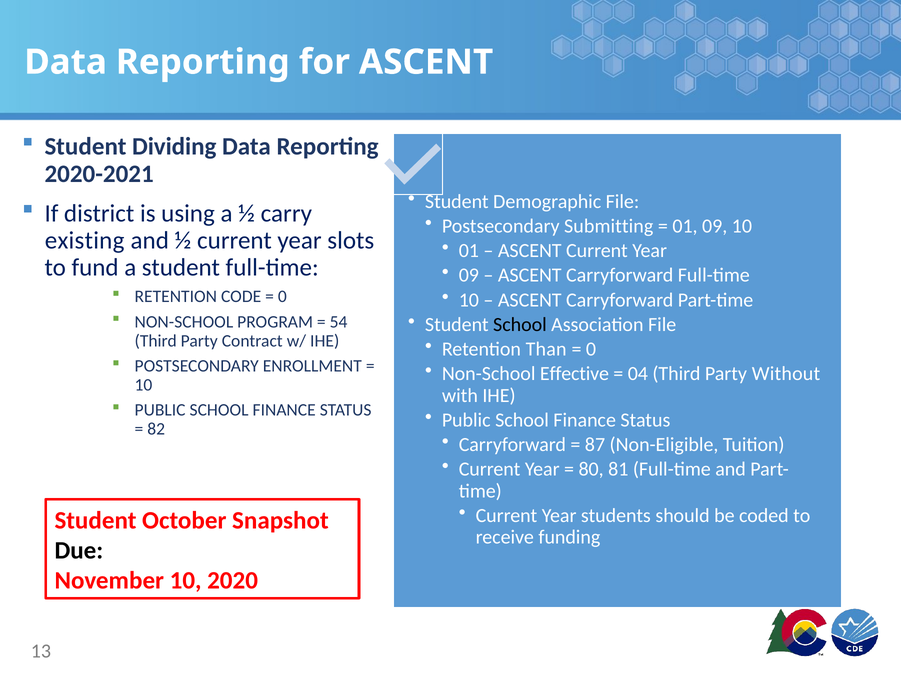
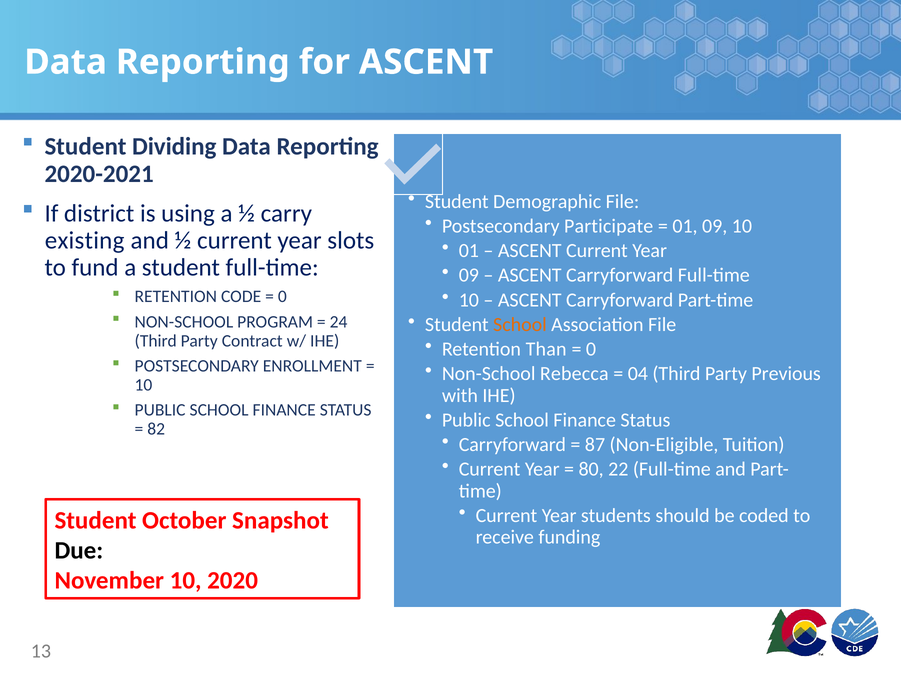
Submitting: Submitting -> Participate
54: 54 -> 24
School at (520, 324) colour: black -> orange
Effective: Effective -> Rebecca
Without: Without -> Previous
81: 81 -> 22
